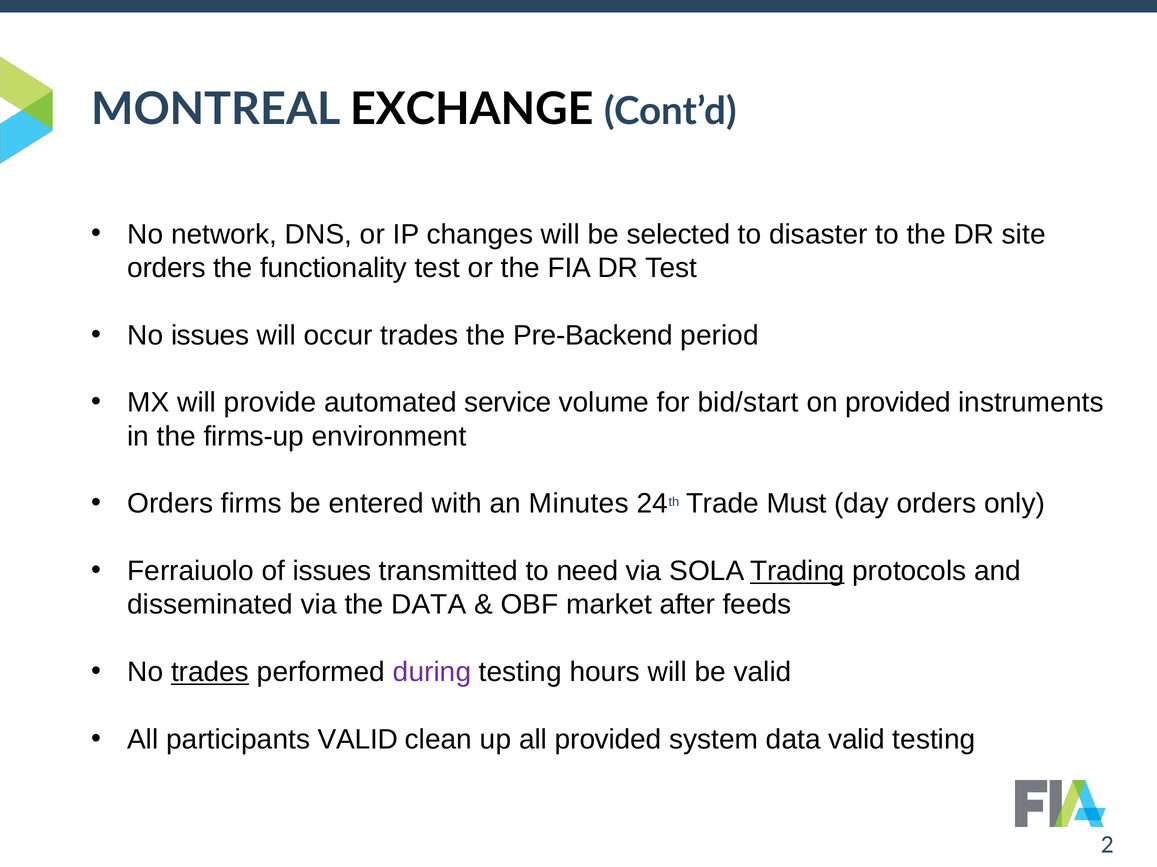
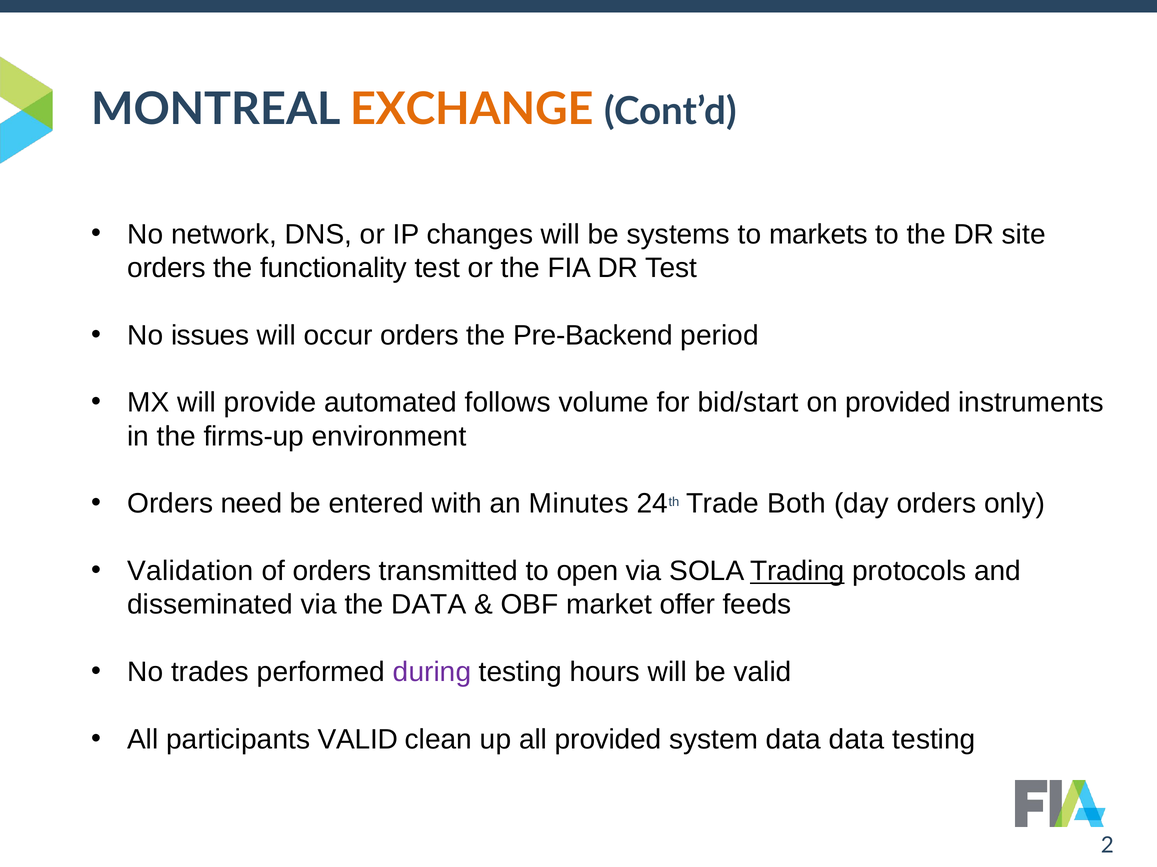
EXCHANGE colour: black -> orange
selected: selected -> systems
disaster: disaster -> markets
occur trades: trades -> orders
service: service -> follows
firms: firms -> need
Must: Must -> Both
Ferraiuolo: Ferraiuolo -> Validation
of issues: issues -> orders
need: need -> open
after: after -> offer
trades at (210, 673) underline: present -> none
data valid: valid -> data
